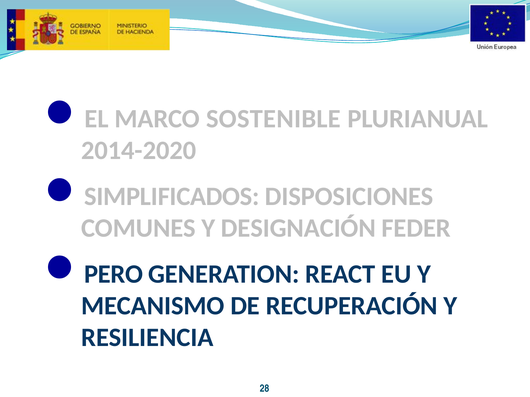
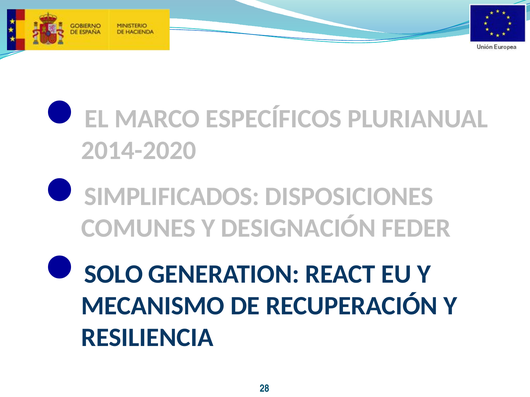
SOSTENIBLE: SOSTENIBLE -> ESPECÍFICOS
PERO: PERO -> SOLO
